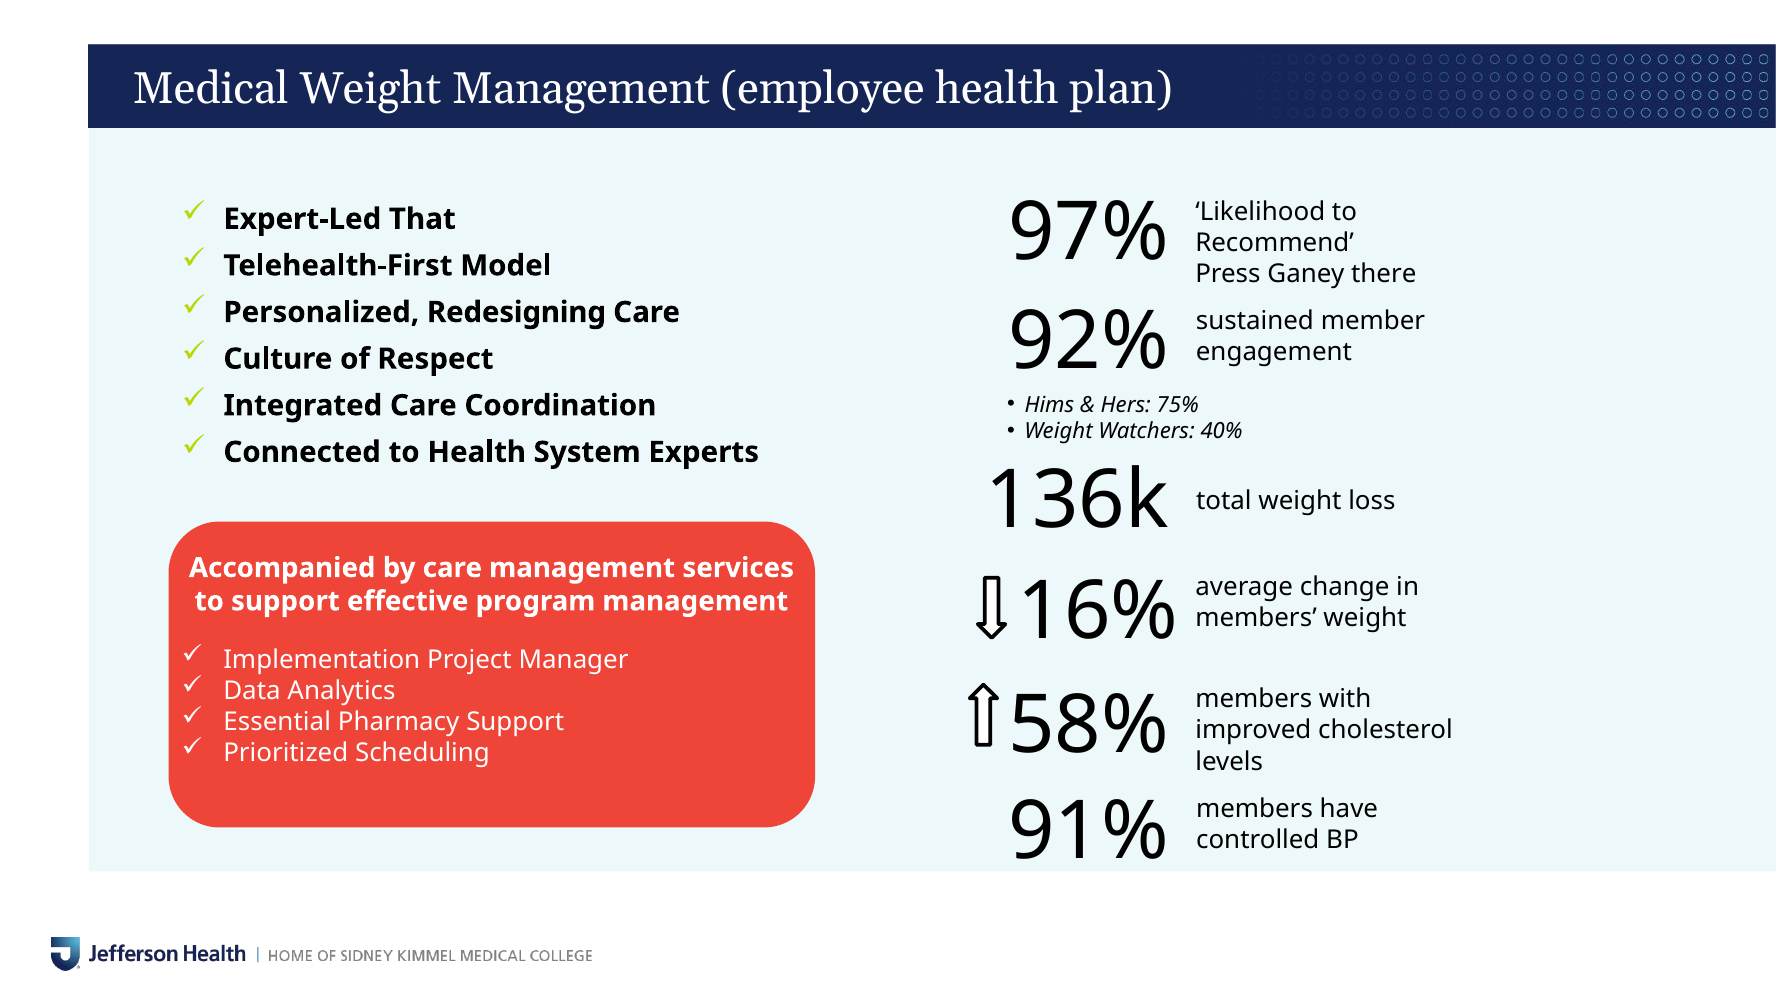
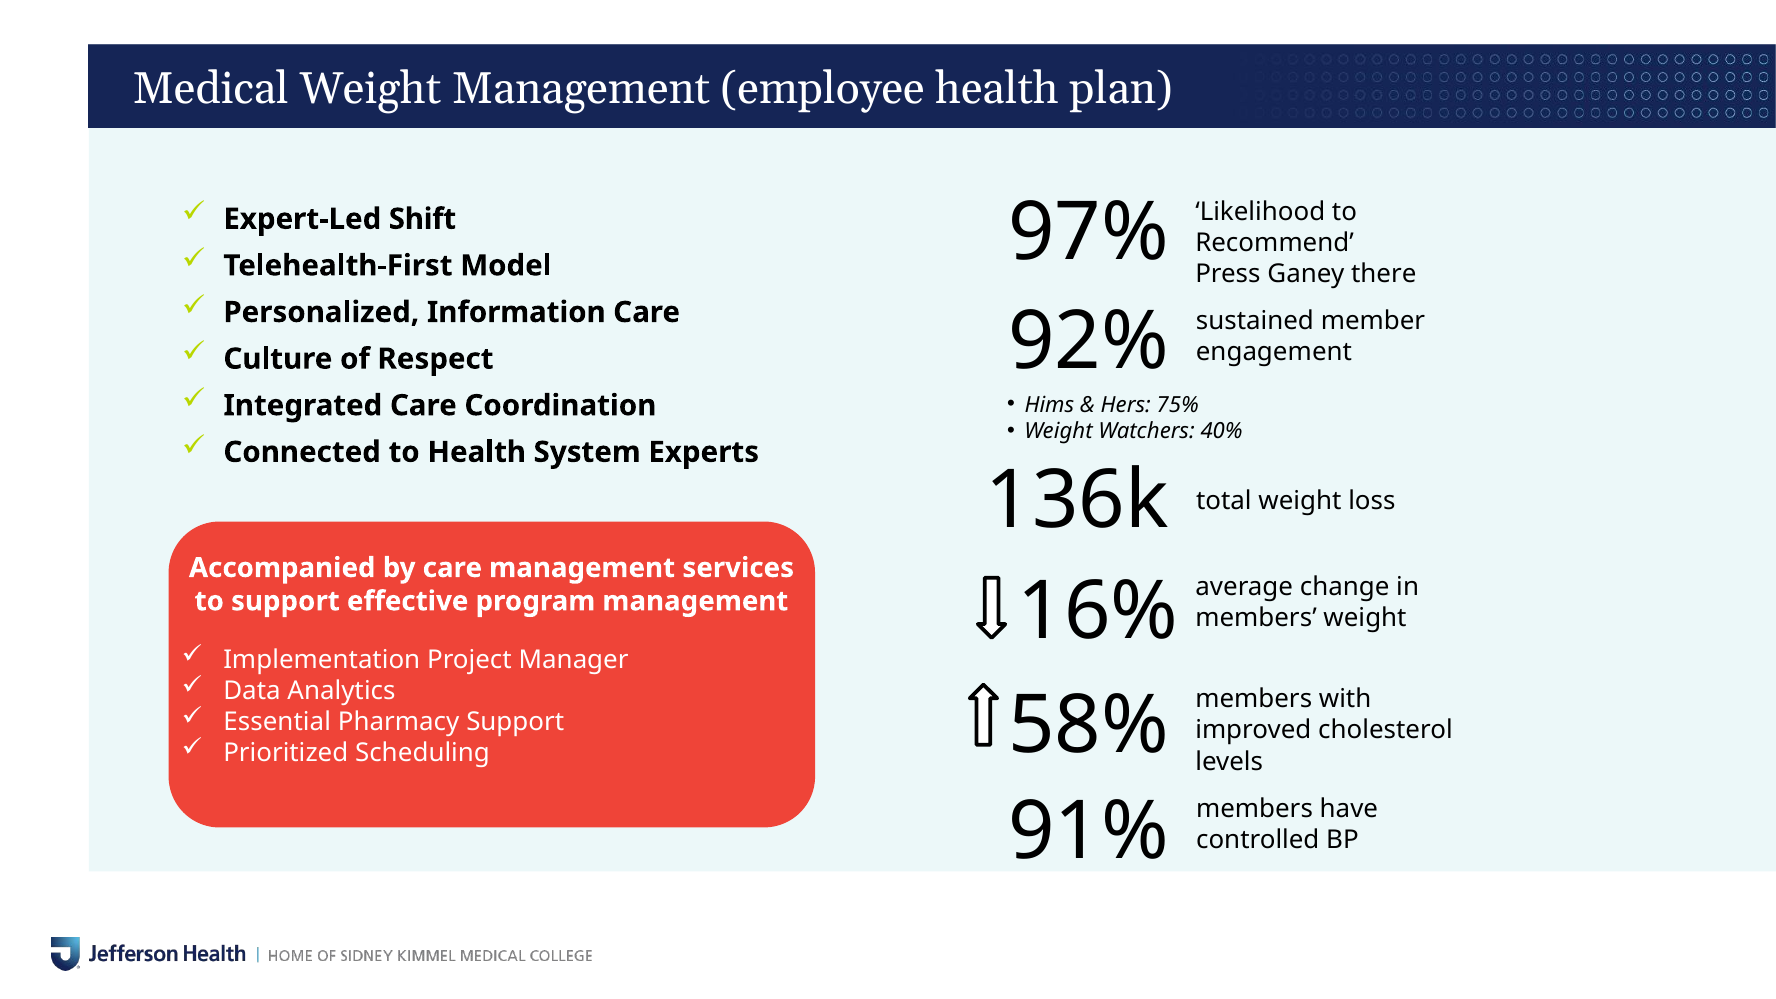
That: That -> Shift
Redesigning: Redesigning -> Information
